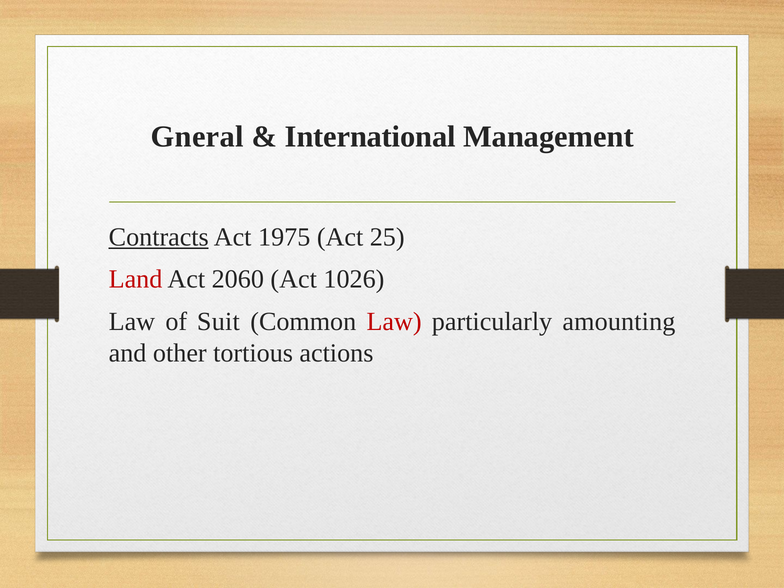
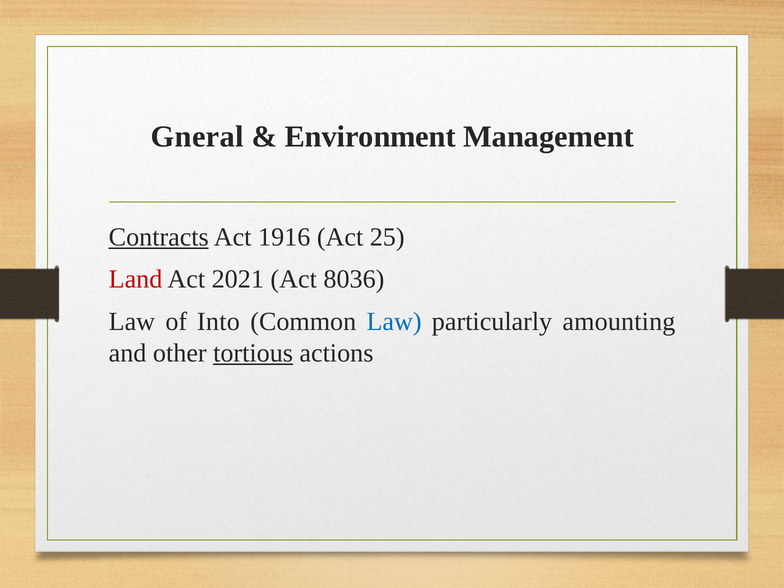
International: International -> Environment
1975: 1975 -> 1916
2060: 2060 -> 2021
1026: 1026 -> 8036
Suit: Suit -> Into
Law at (394, 322) colour: red -> blue
tortious underline: none -> present
